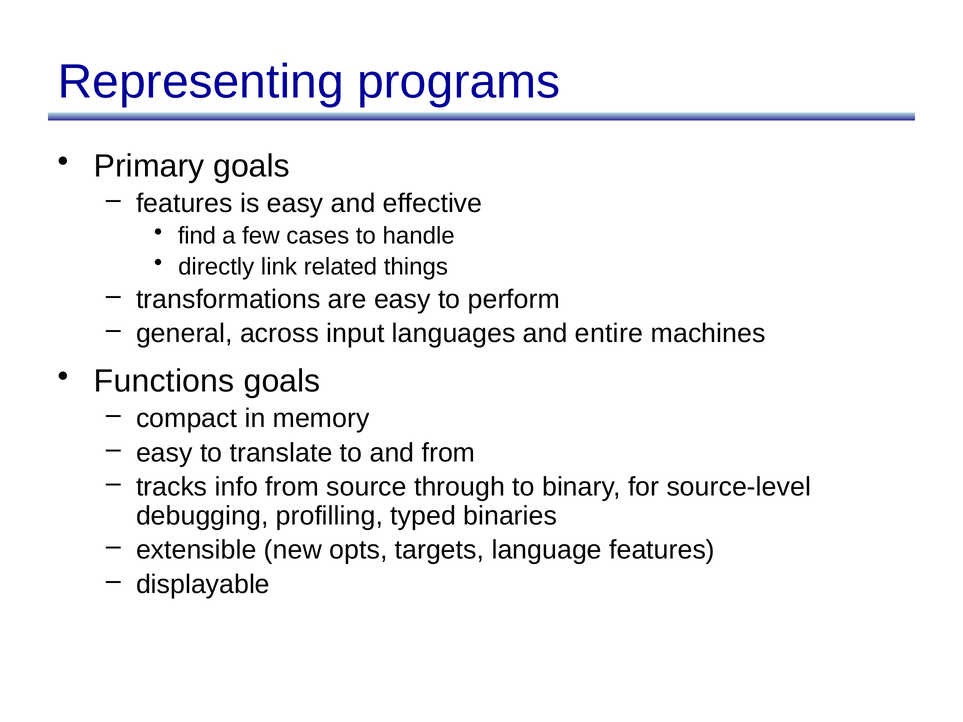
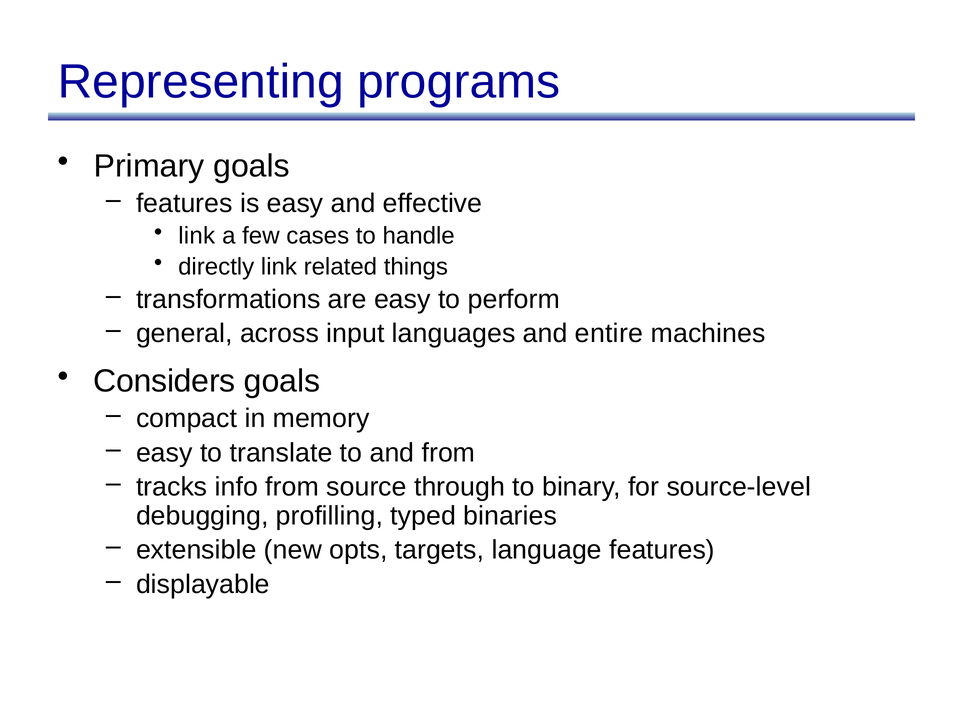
find at (197, 236): find -> link
Functions: Functions -> Considers
